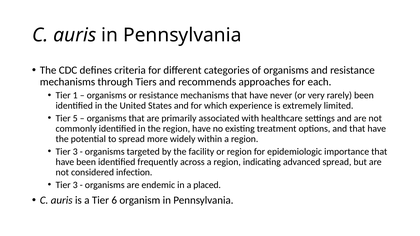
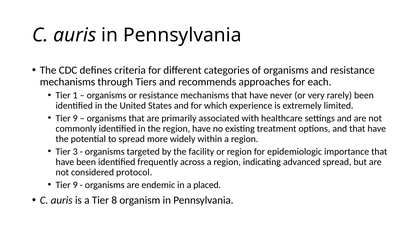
5 at (75, 118): 5 -> 9
infection: infection -> protocol
3 at (75, 185): 3 -> 9
6: 6 -> 8
